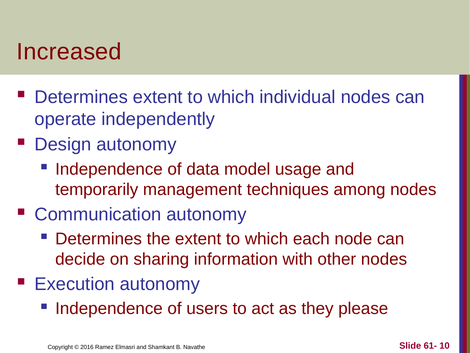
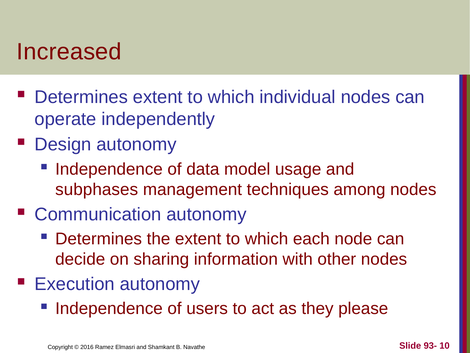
temporarily: temporarily -> subphases
61-: 61- -> 93-
